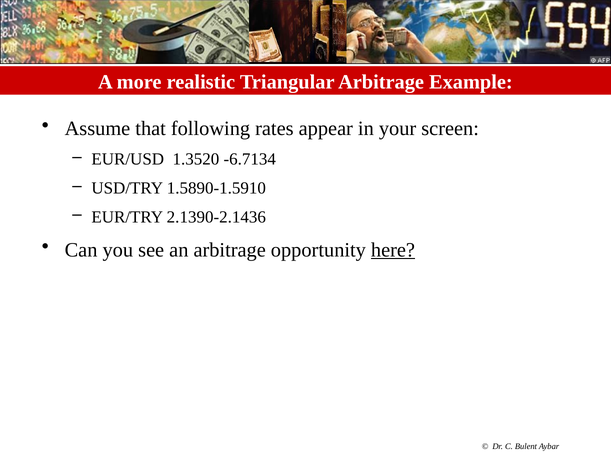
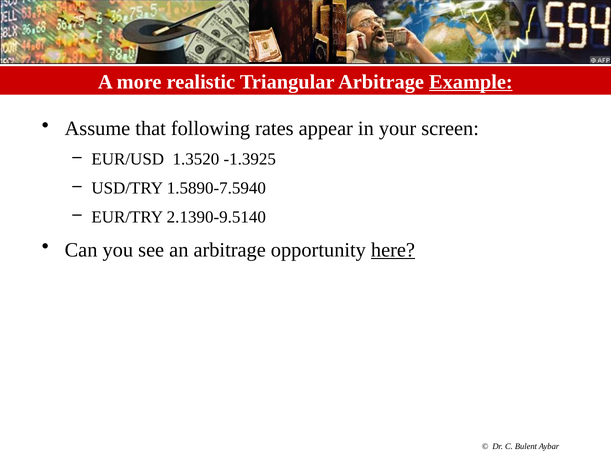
Example underline: none -> present
-6.7134: -6.7134 -> -1.3925
1.5890-1.5910: 1.5890-1.5910 -> 1.5890-7.5940
2.1390-2.1436: 2.1390-2.1436 -> 2.1390-9.5140
